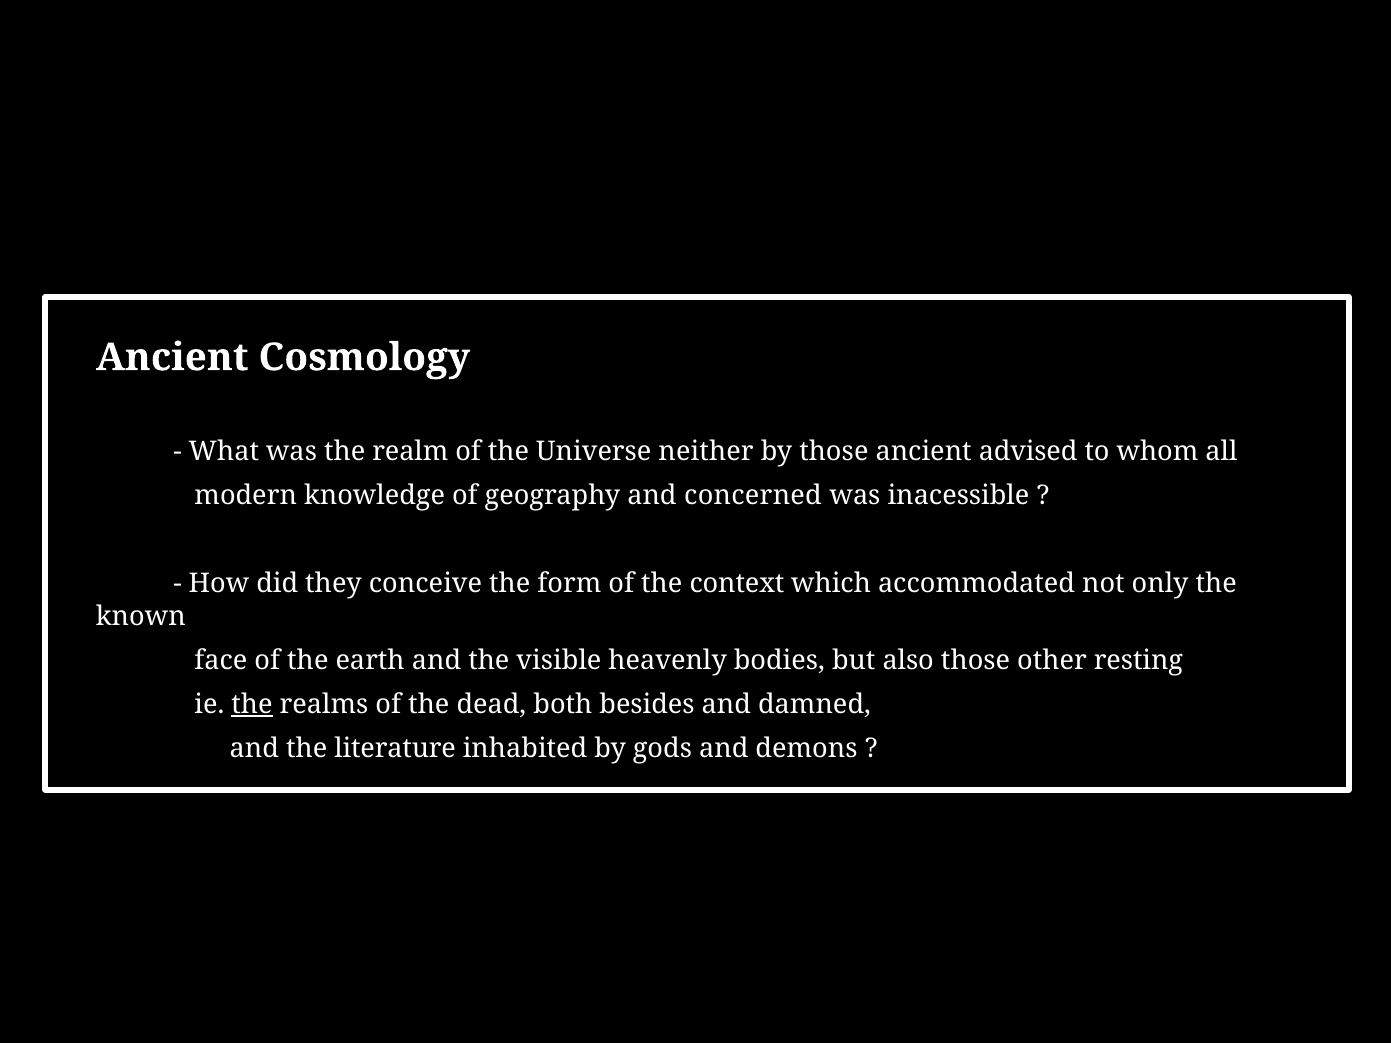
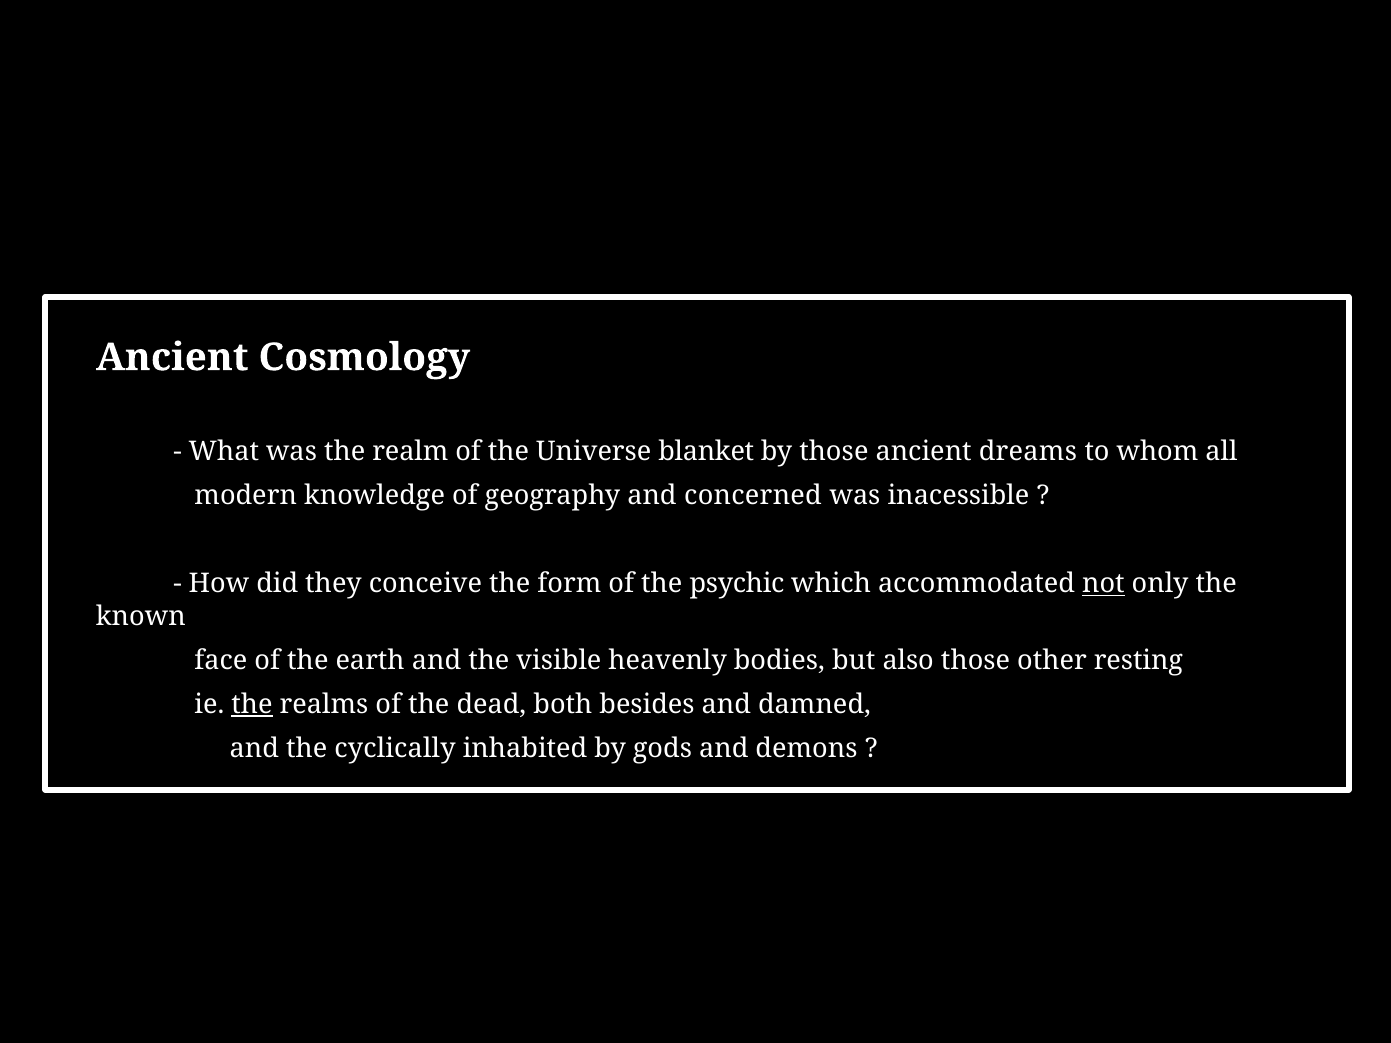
neither: neither -> blanket
advised: advised -> dreams
context: context -> psychic
not underline: none -> present
literature: literature -> cyclically
